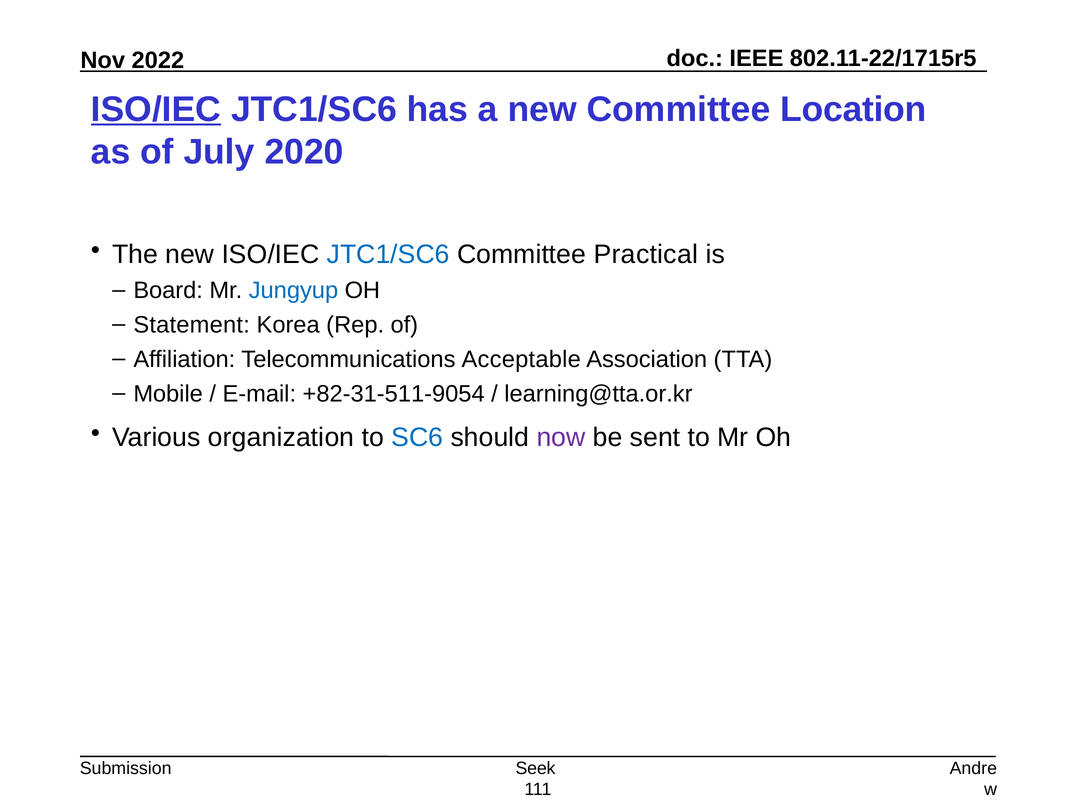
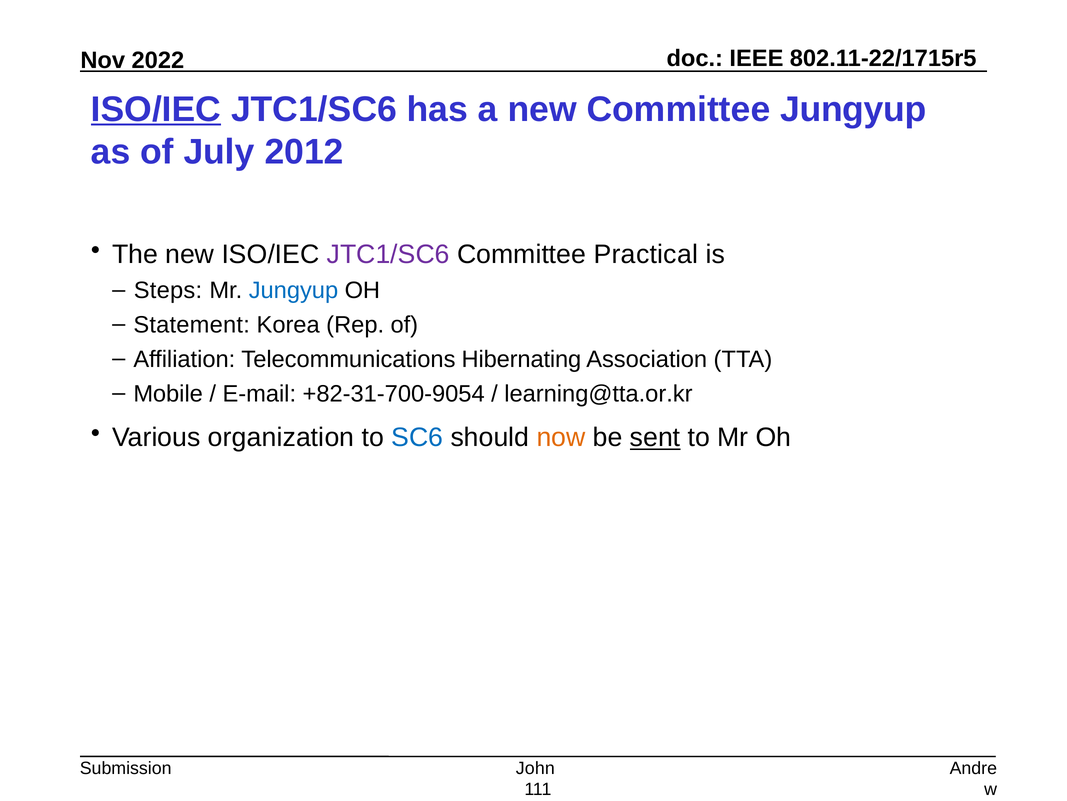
Committee Location: Location -> Jungyup
2020: 2020 -> 2012
JTC1/SC6 at (388, 254) colour: blue -> purple
Board: Board -> Steps
Acceptable: Acceptable -> Hibernating
+82-31-511-9054: +82-31-511-9054 -> +82-31-700-9054
now colour: purple -> orange
sent underline: none -> present
Seek: Seek -> John
